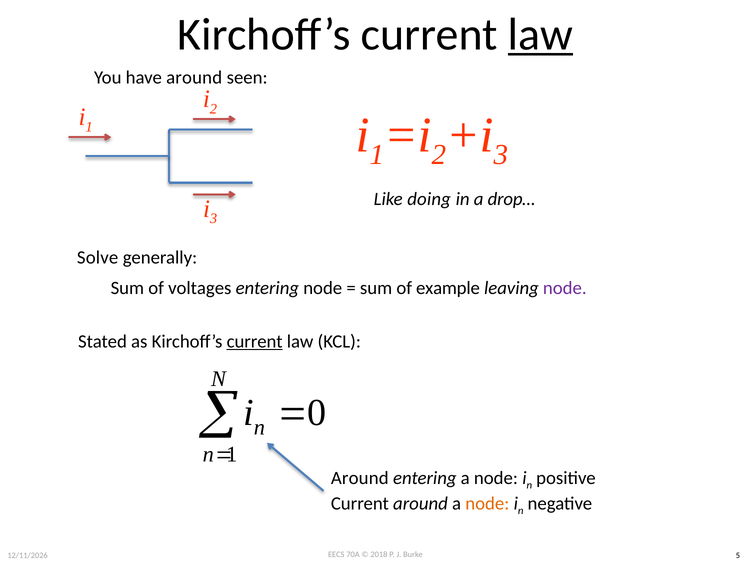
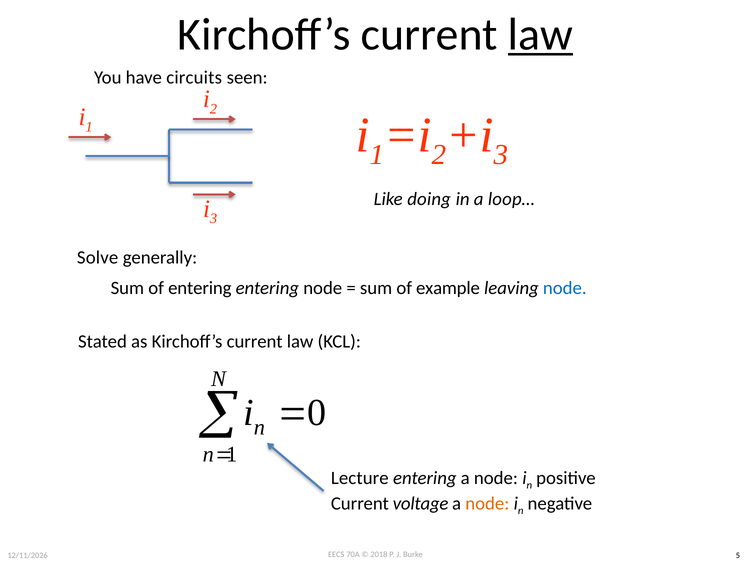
have around: around -> circuits
drop…: drop… -> loop…
of voltages: voltages -> entering
node at (565, 288) colour: purple -> blue
current at (255, 342) underline: present -> none
Around at (360, 478): Around -> Lecture
Current around: around -> voltage
